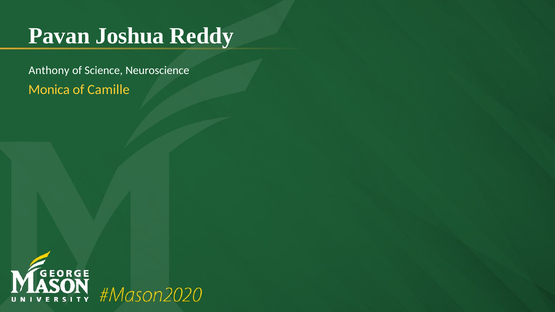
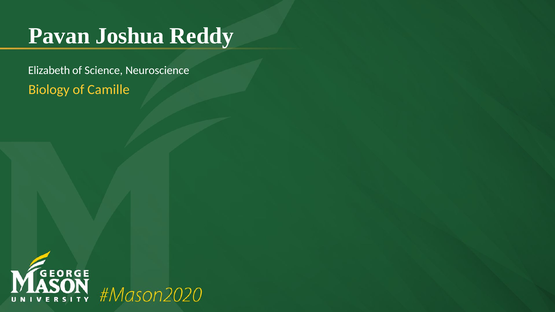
Anthony: Anthony -> Elizabeth
Monica: Monica -> Biology
